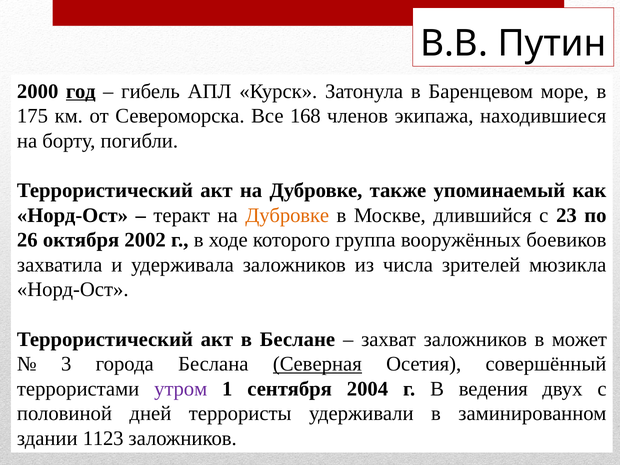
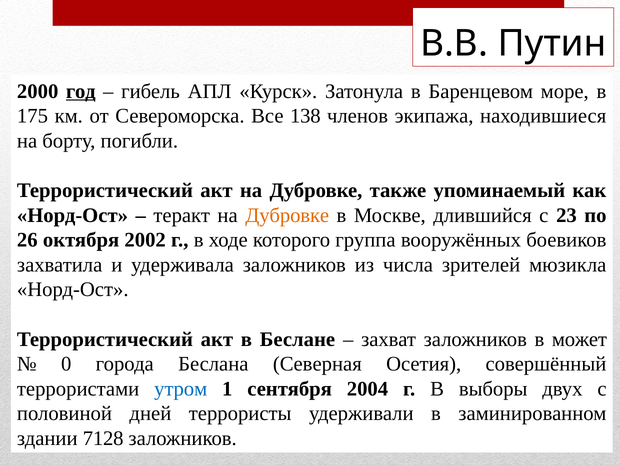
168: 168 -> 138
3: 3 -> 0
Северная underline: present -> none
утром colour: purple -> blue
ведения: ведения -> выборы
1123: 1123 -> 7128
